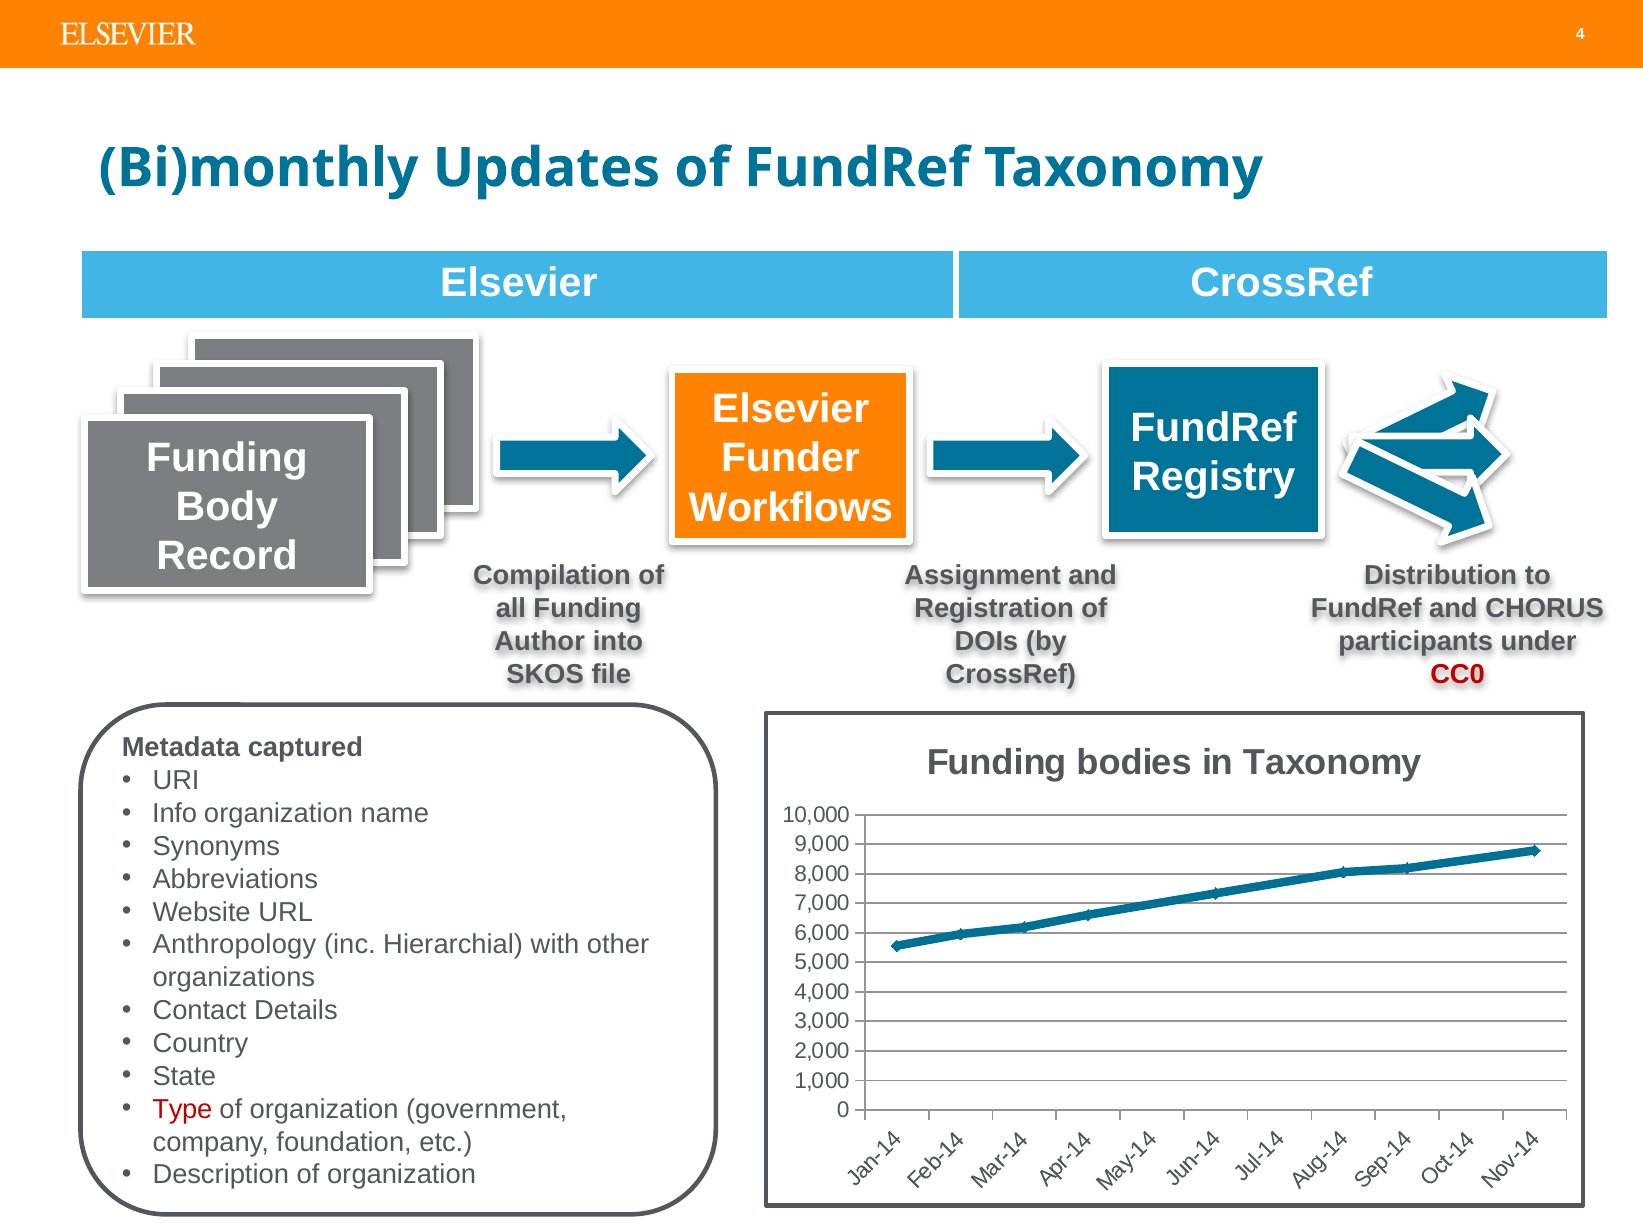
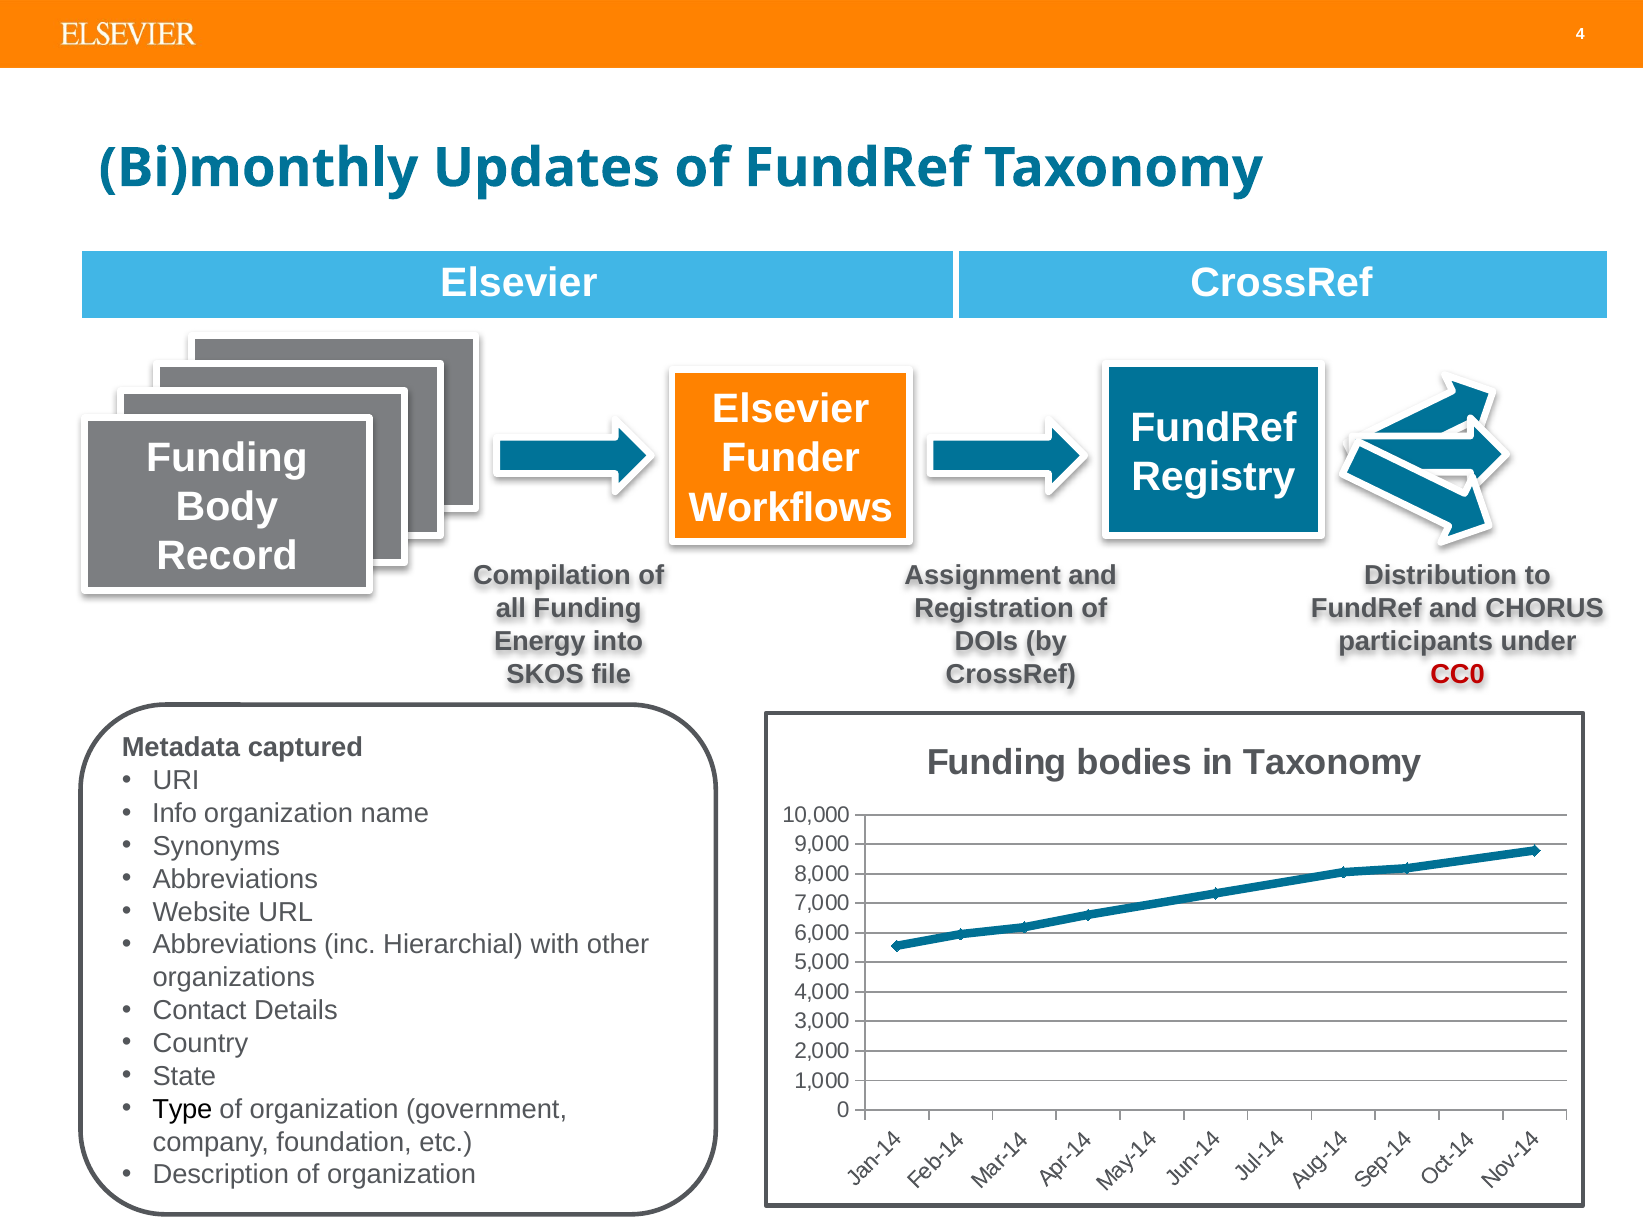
Author: Author -> Energy
Anthropology at (234, 945): Anthropology -> Abbreviations
Type colour: red -> black
